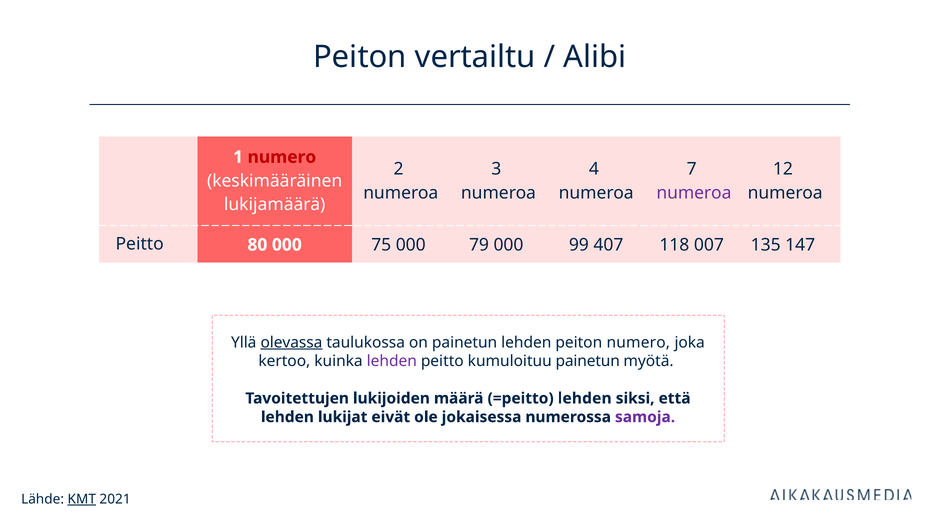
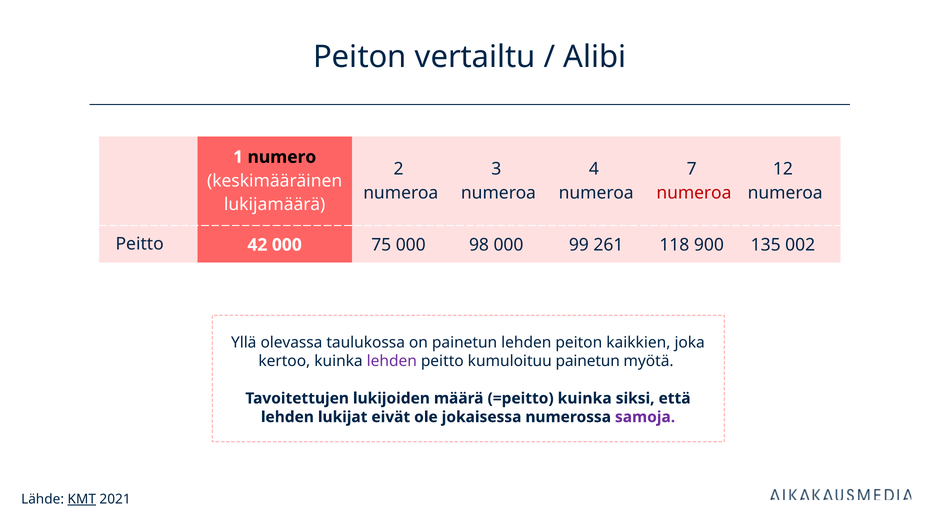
numero at (282, 157) colour: red -> black
numeroa at (694, 193) colour: purple -> red
80: 80 -> 42
79: 79 -> 98
407: 407 -> 261
007: 007 -> 900
147: 147 -> 002
olevassa underline: present -> none
peiton numero: numero -> kaikkien
=peitto lehden: lehden -> kuinka
